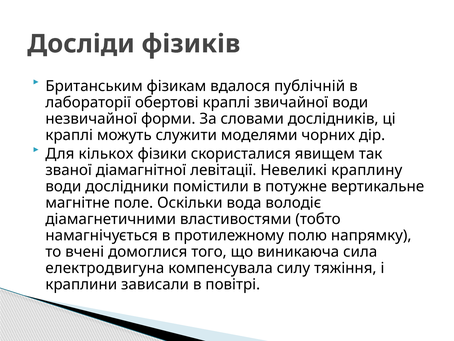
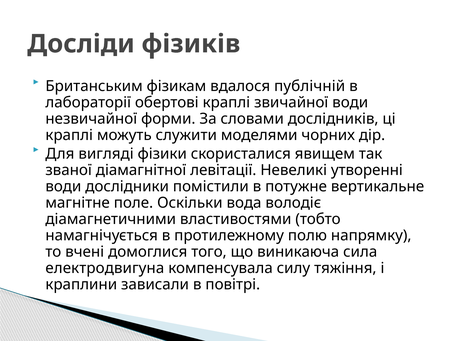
кількох: кількох -> вигляді
краплину: краплину -> утворенні
